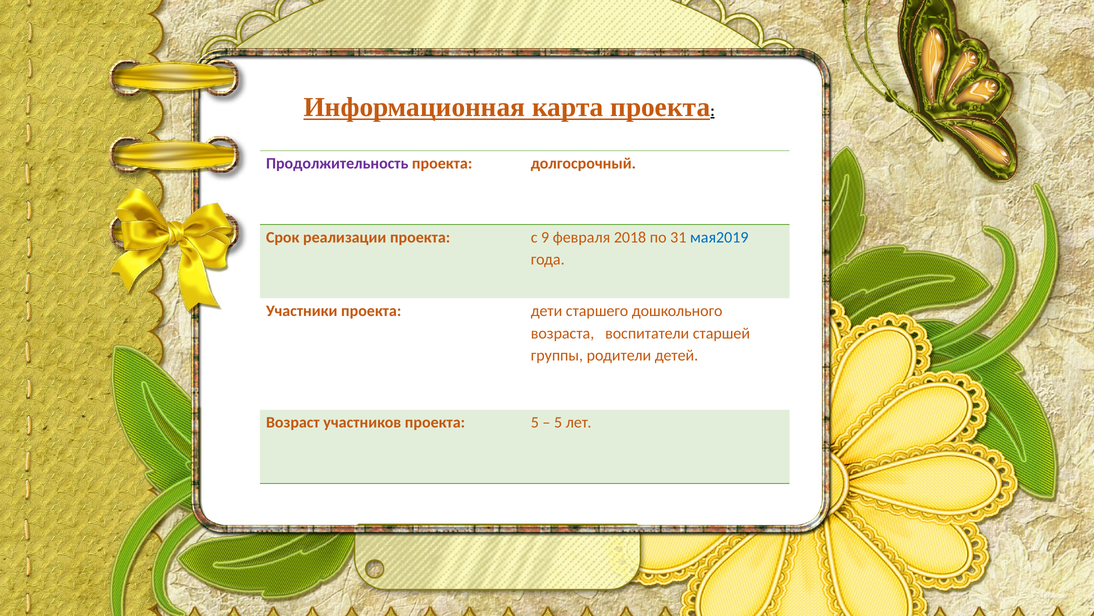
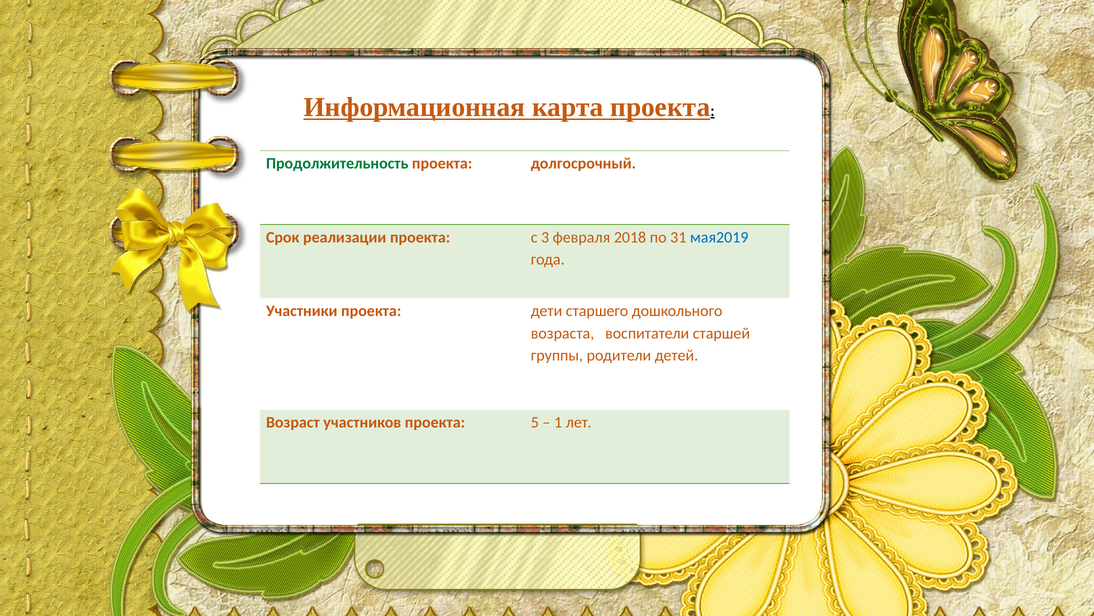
Продолжительность colour: purple -> green
9: 9 -> 3
5 at (558, 422): 5 -> 1
